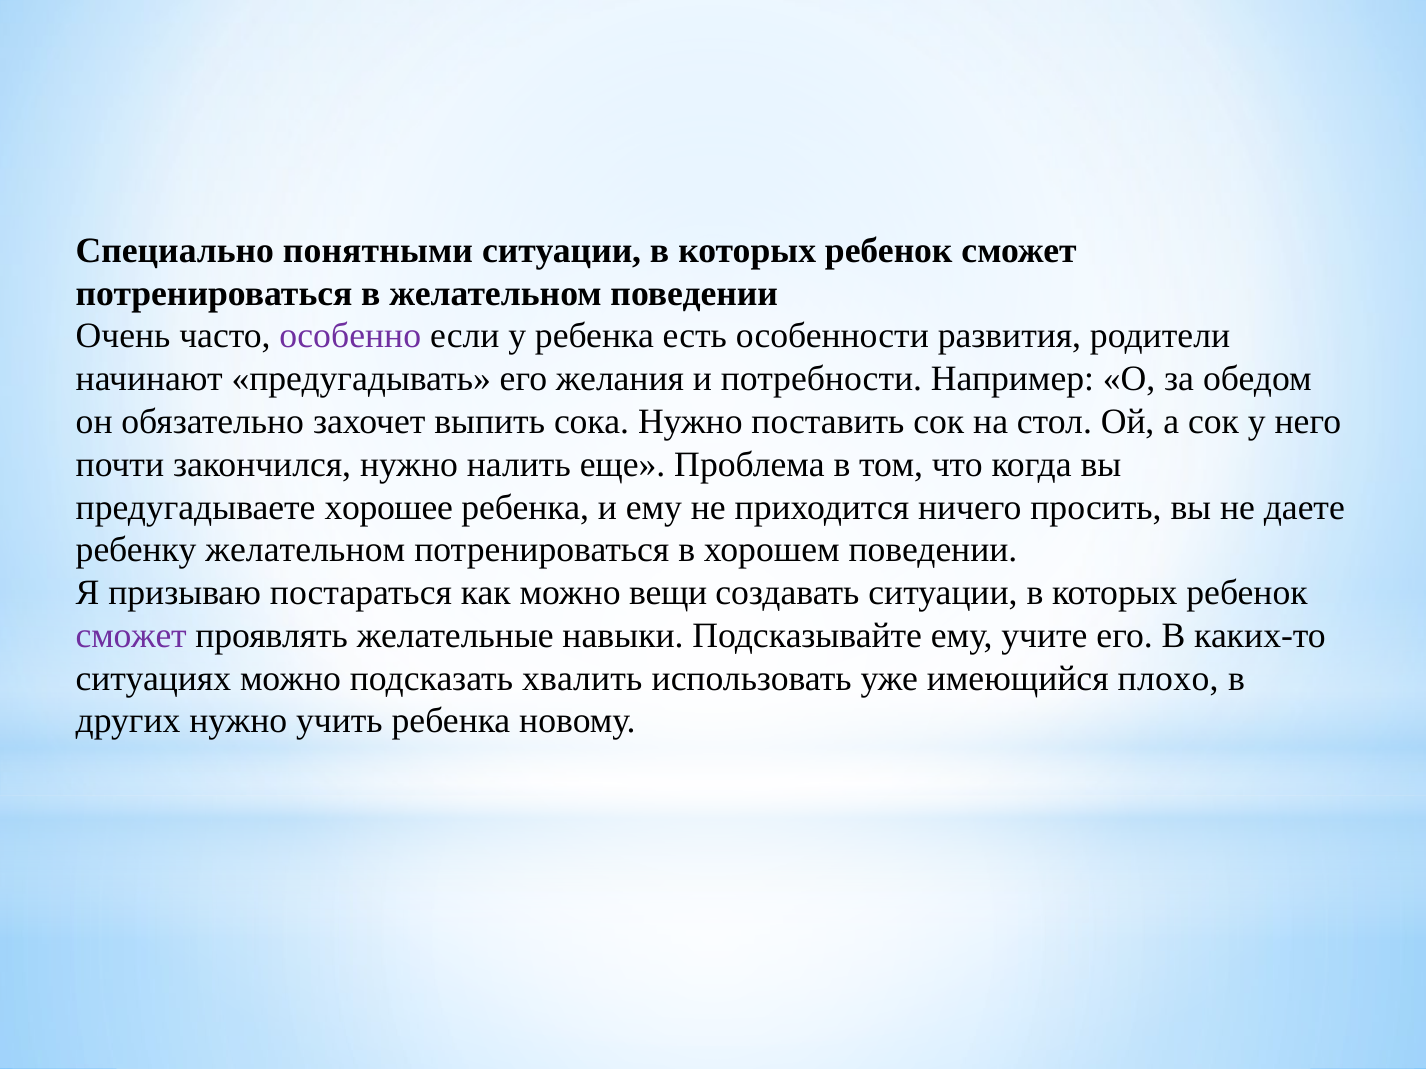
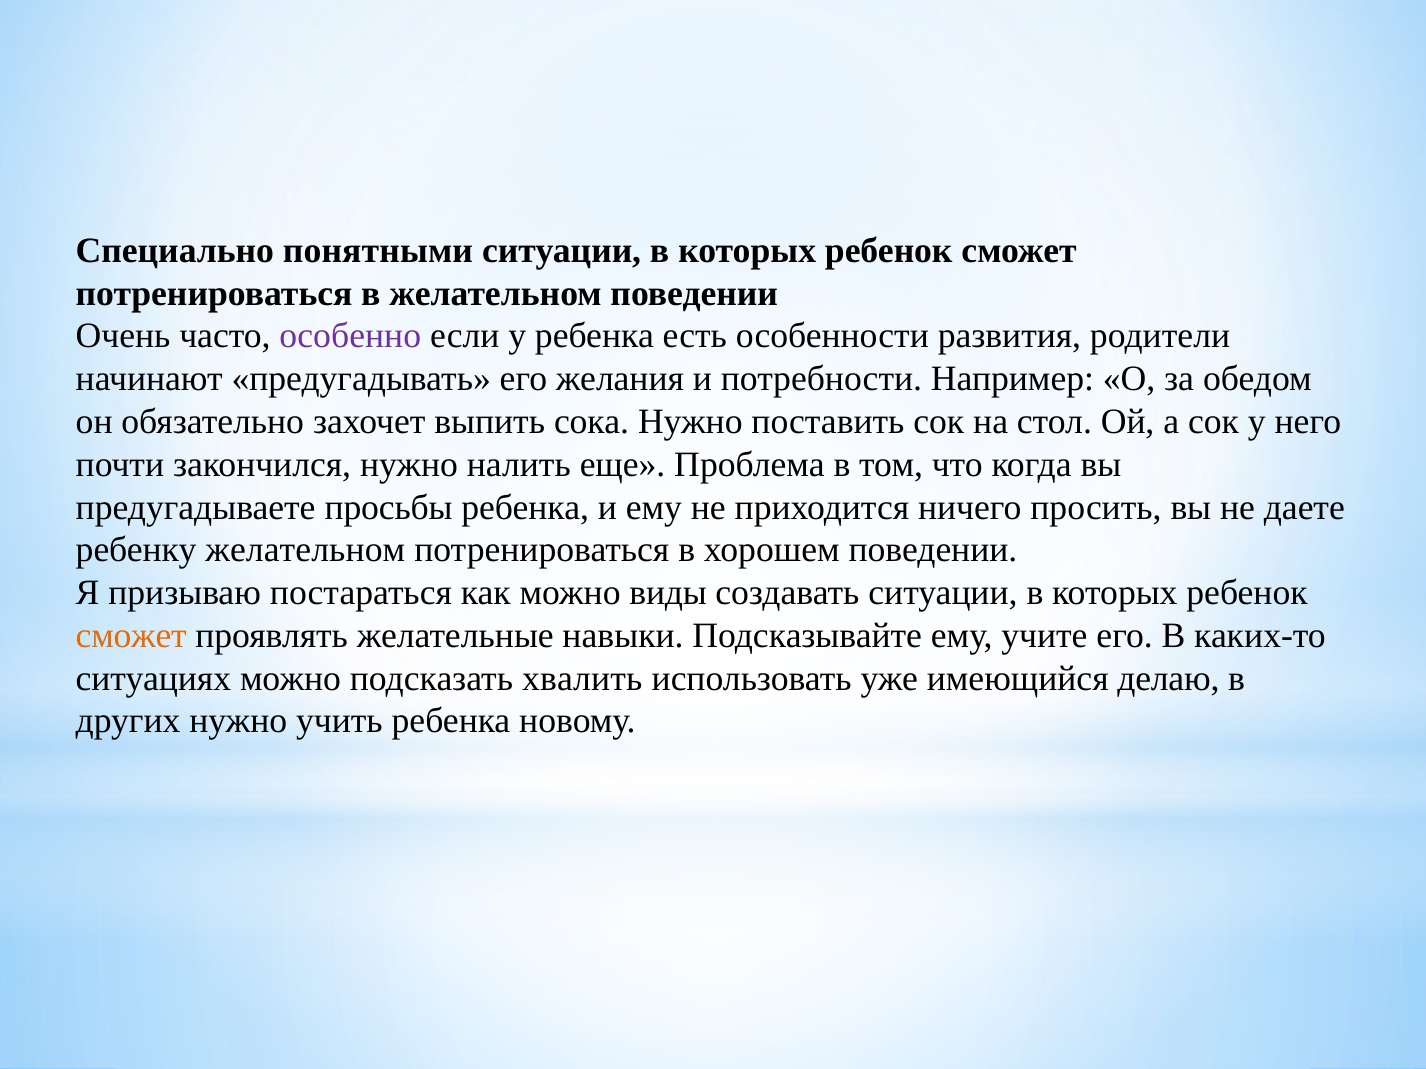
хорошее: хорошее -> просьбы
вещи: вещи -> виды
сможет at (131, 636) colour: purple -> orange
плохо: плохо -> делаю
